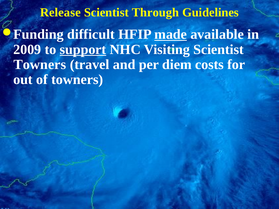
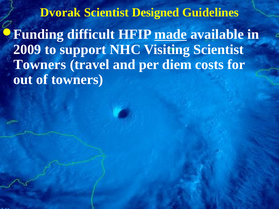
Release: Release -> Dvorak
Through: Through -> Designed
support underline: present -> none
